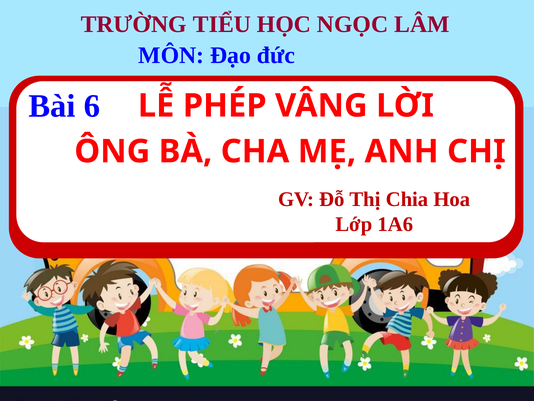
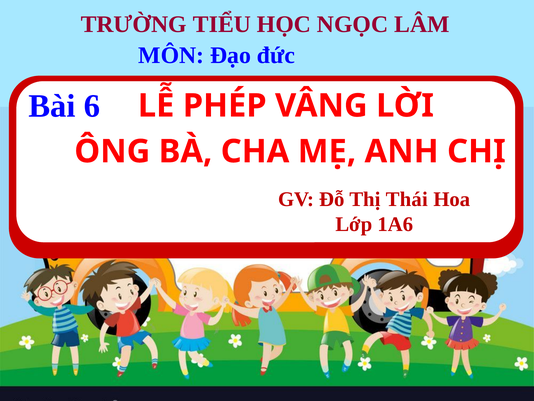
Chia: Chia -> Thái
